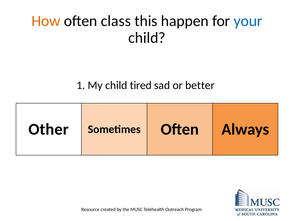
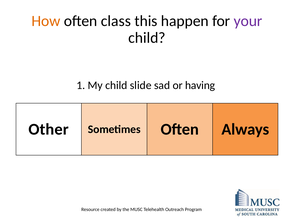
your colour: blue -> purple
tired: tired -> slide
better: better -> having
